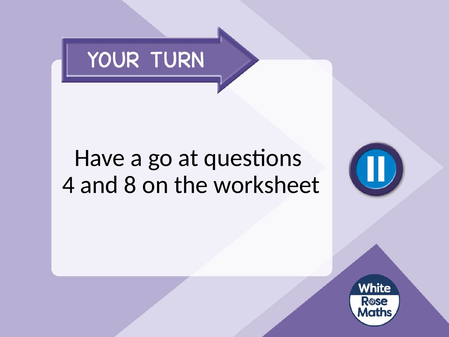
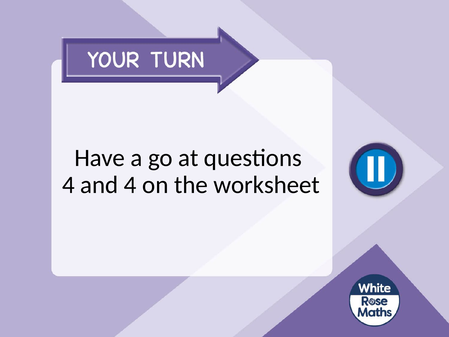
and 8: 8 -> 4
